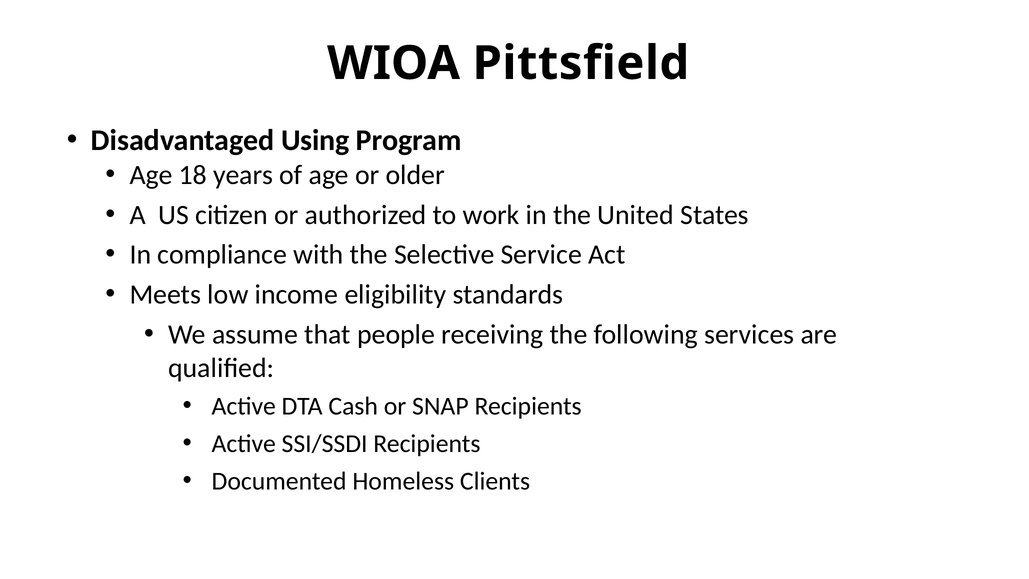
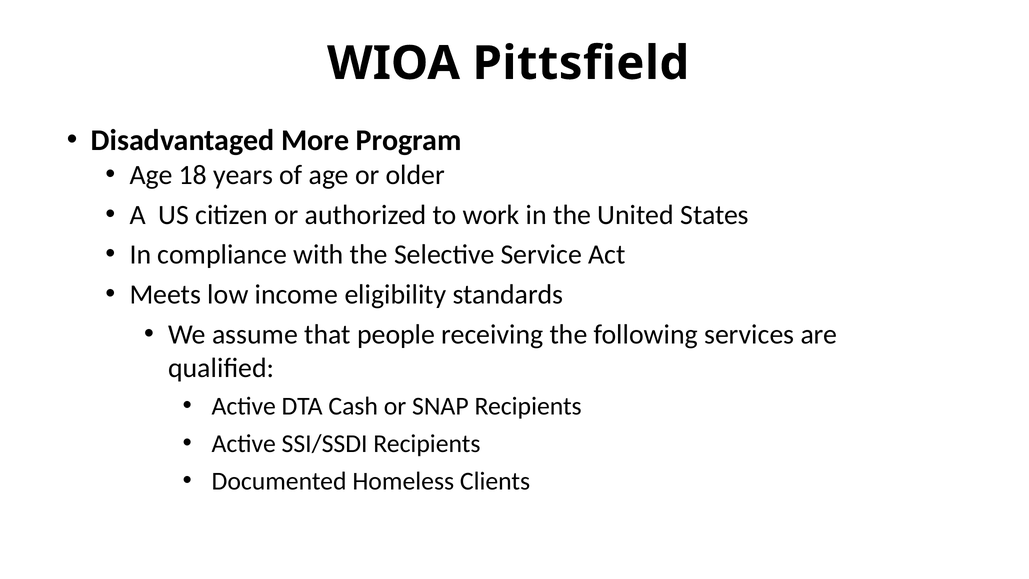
Using: Using -> More
